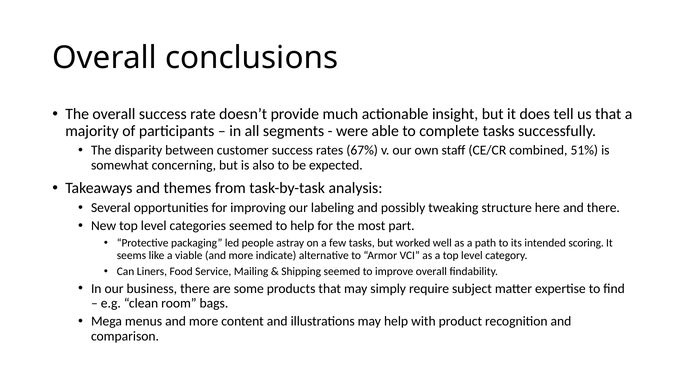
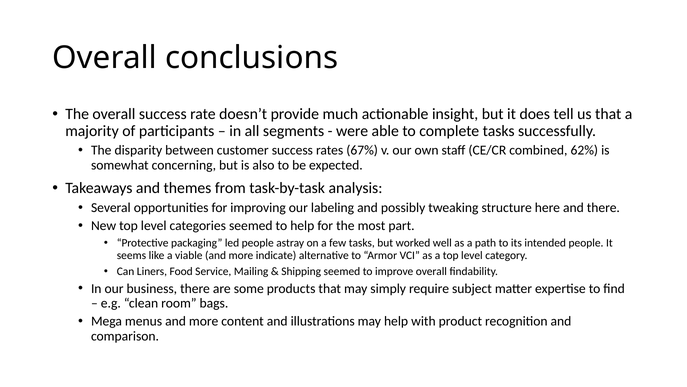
51%: 51% -> 62%
intended scoring: scoring -> people
